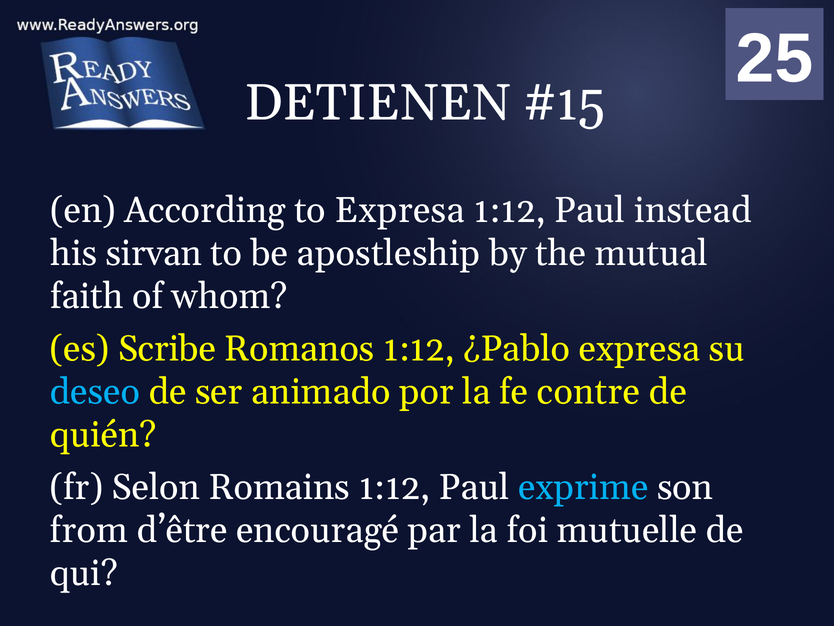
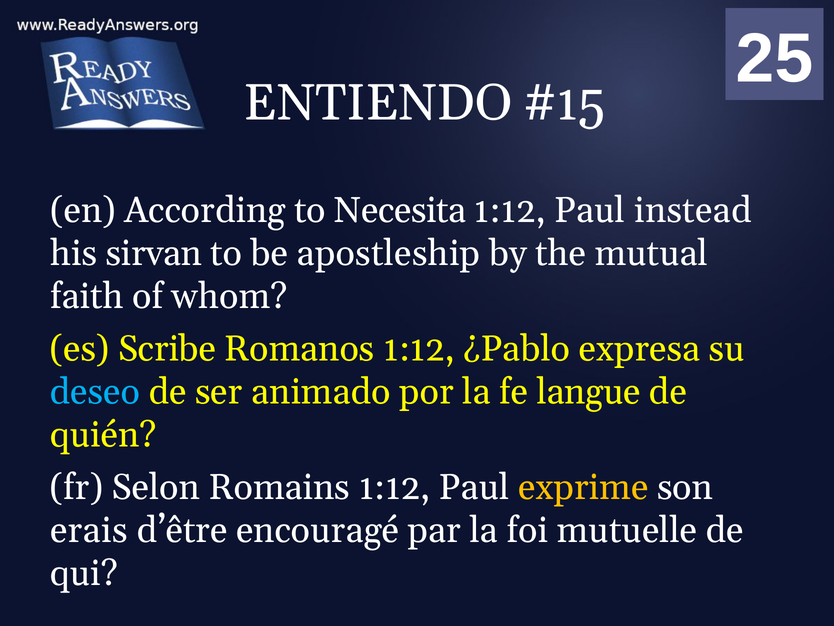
DETIENEN: DETIENEN -> ENTIENDO
to Expresa: Expresa -> Necesita
contre: contre -> langue
exprime colour: light blue -> yellow
from: from -> erais
